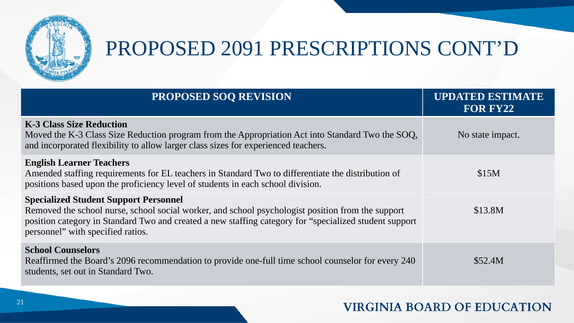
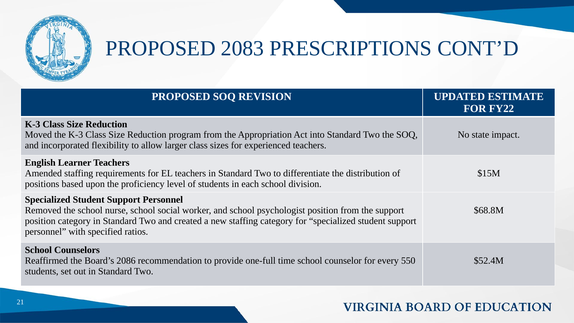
2091: 2091 -> 2083
$13.8M: $13.8M -> $68.8M
2096: 2096 -> 2086
240: 240 -> 550
